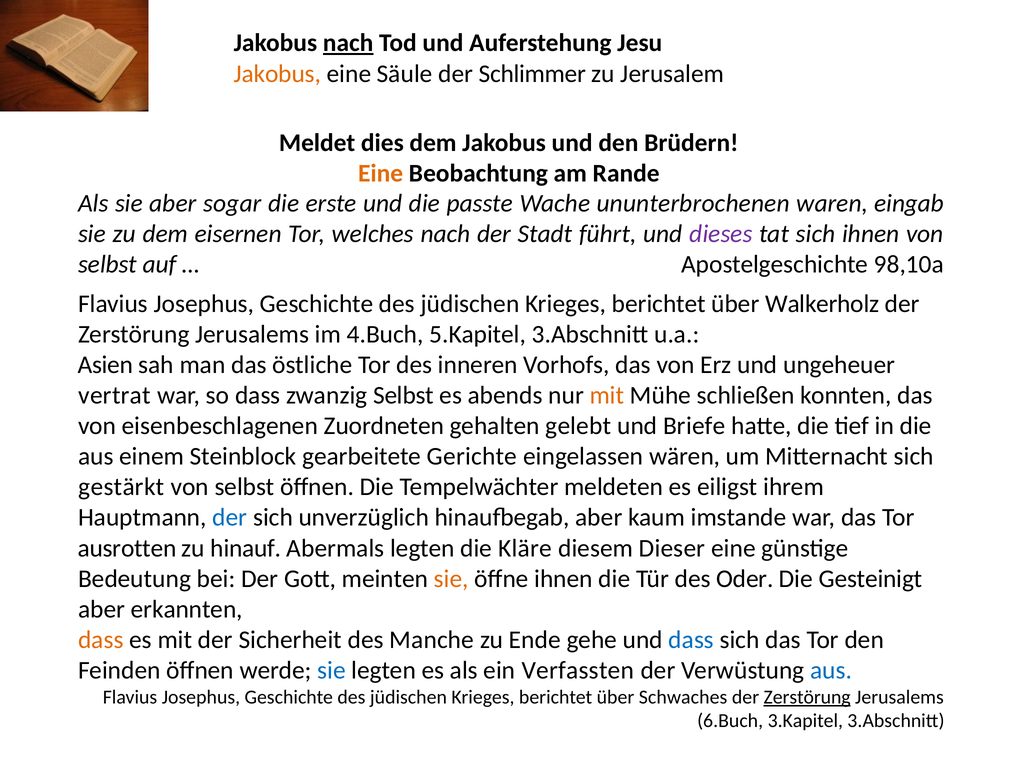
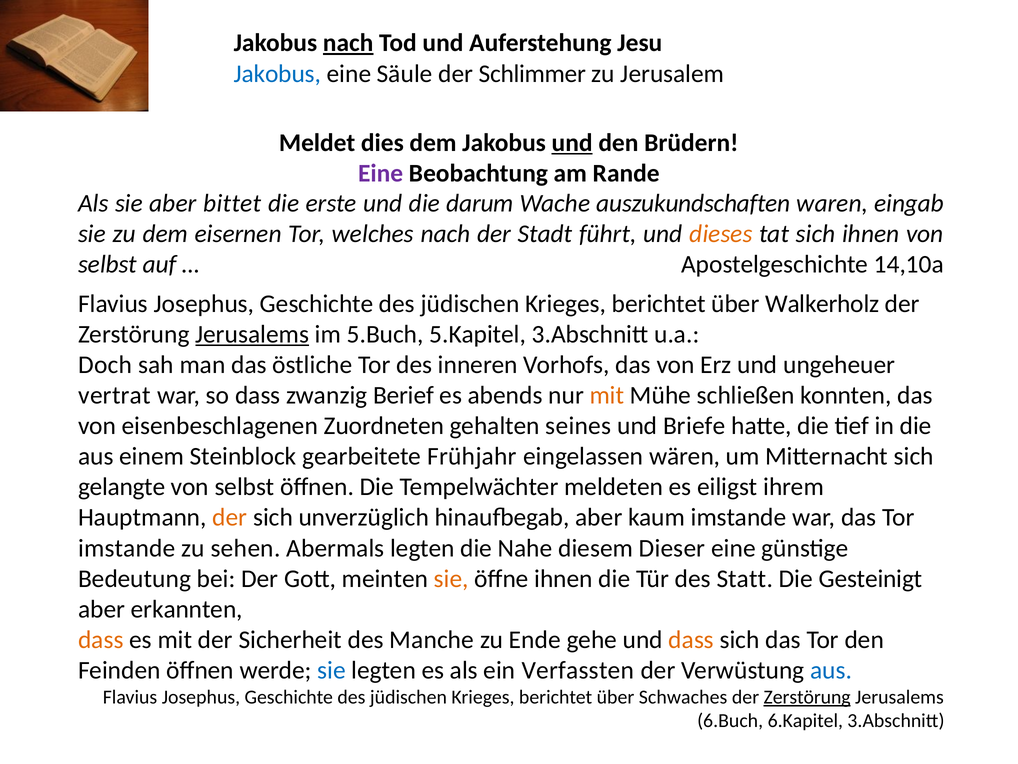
Jakobus at (277, 74) colour: orange -> blue
und at (572, 143) underline: none -> present
Eine at (381, 173) colour: orange -> purple
sogar: sogar -> bittet
passte: passte -> darum
ununterbrochenen: ununterbrochenen -> auszukundschaften
dieses colour: purple -> orange
98,10a: 98,10a -> 14,10a
Jerusalems at (252, 334) underline: none -> present
4.Buch: 4.Buch -> 5.Buch
Asien: Asien -> Doch
zwanzig Selbst: Selbst -> Berief
gelebt: gelebt -> seines
Gerichte: Gerichte -> Frühjahr
gestärkt: gestärkt -> gelangte
der at (230, 517) colour: blue -> orange
ausrotten at (127, 548): ausrotten -> imstande
hinauf: hinauf -> sehen
Kläre: Kläre -> Nahe
Oder: Oder -> Statt
dass at (691, 639) colour: blue -> orange
3.Kapitel: 3.Kapitel -> 6.Kapitel
